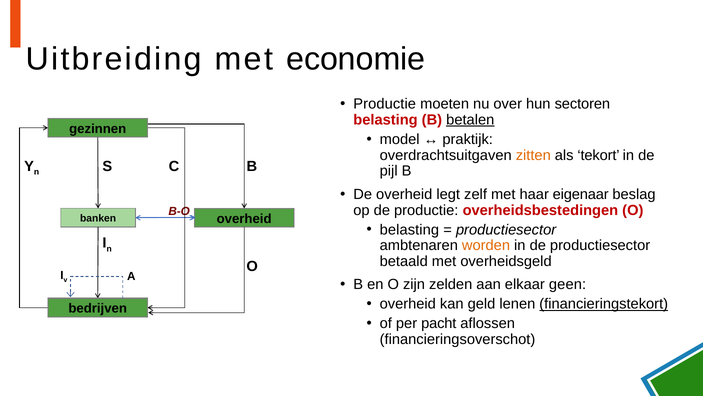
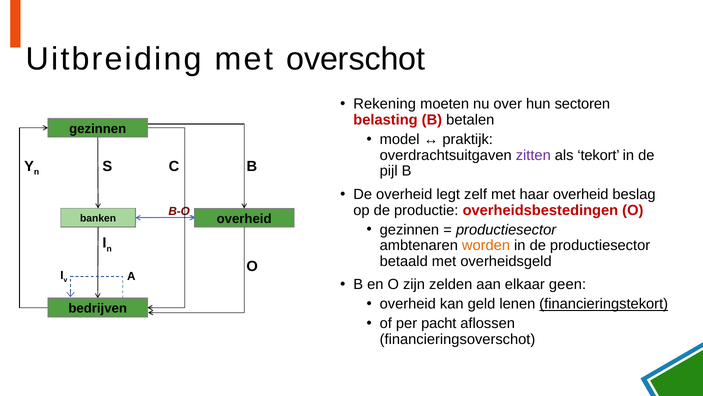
economie: economie -> overschot
Productie at (385, 104): Productie -> Rekening
betalen underline: present -> none
zitten colour: orange -> purple
haar eigenaar: eigenaar -> overheid
belasting at (409, 229): belasting -> gezinnen
